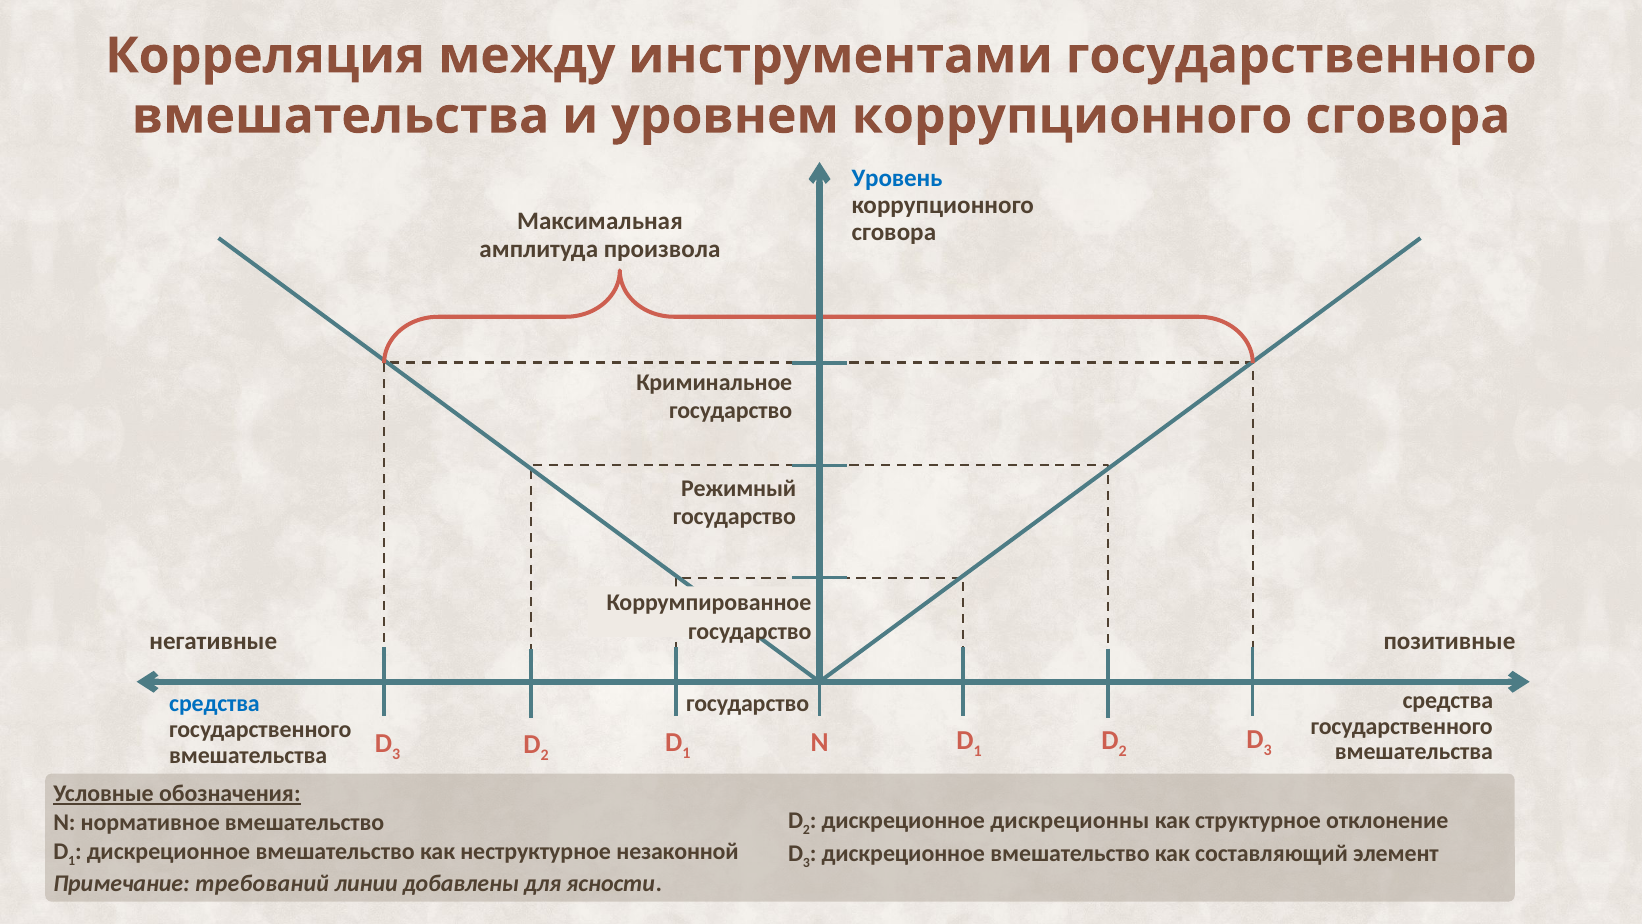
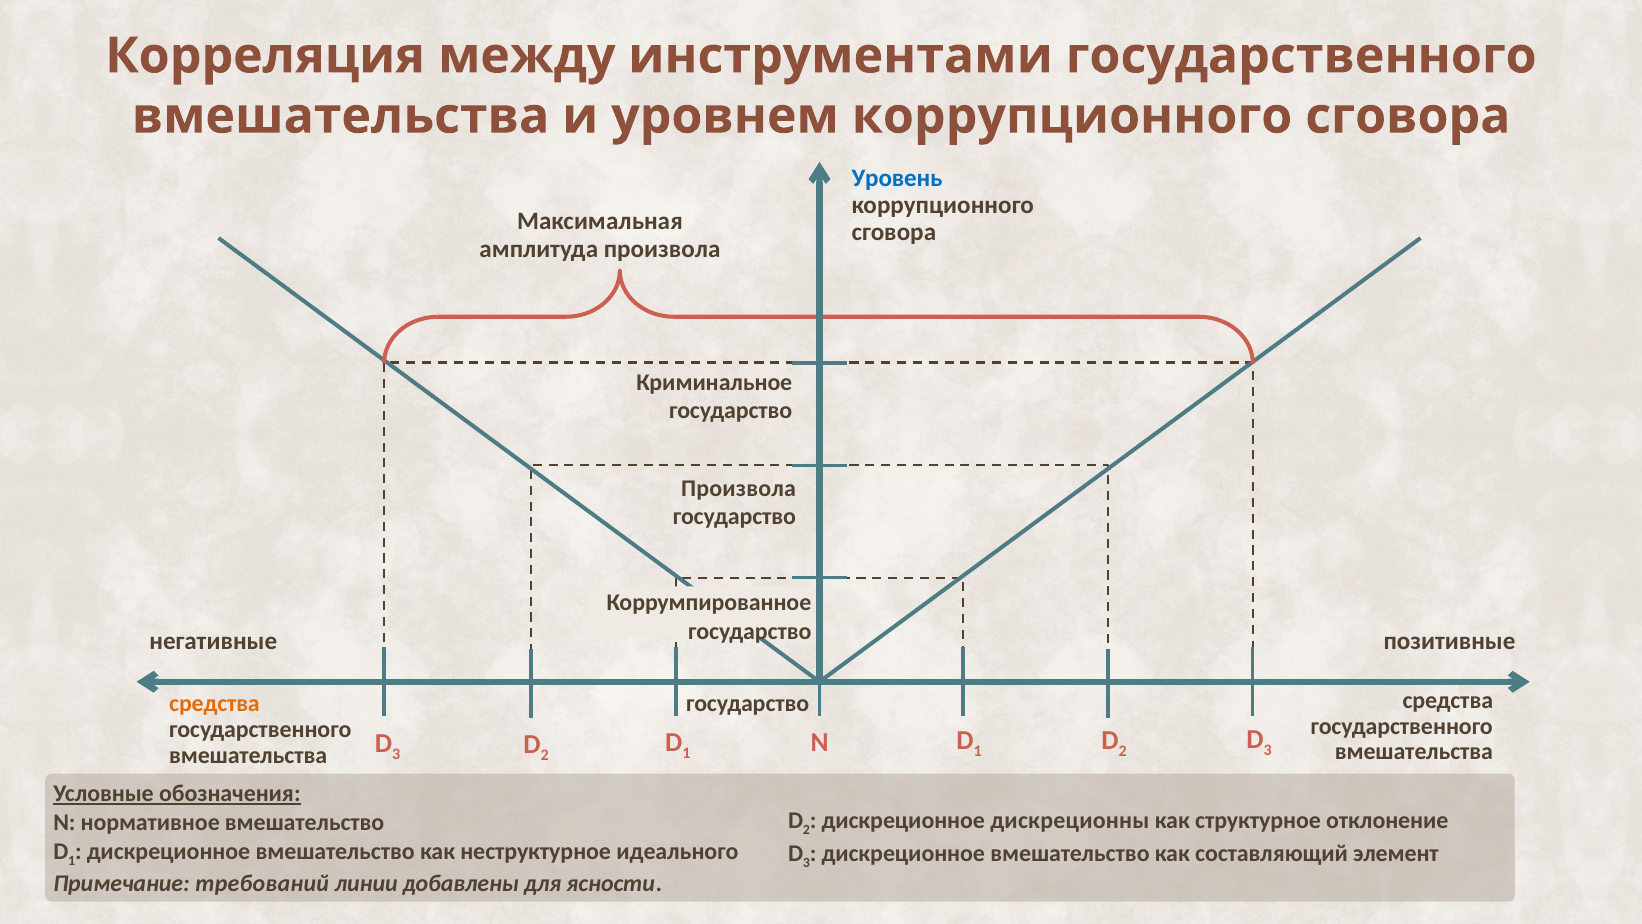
Режимный at (739, 488): Режимный -> Произвола
средства at (214, 704) colour: blue -> orange
незаконной: незаконной -> идеального
